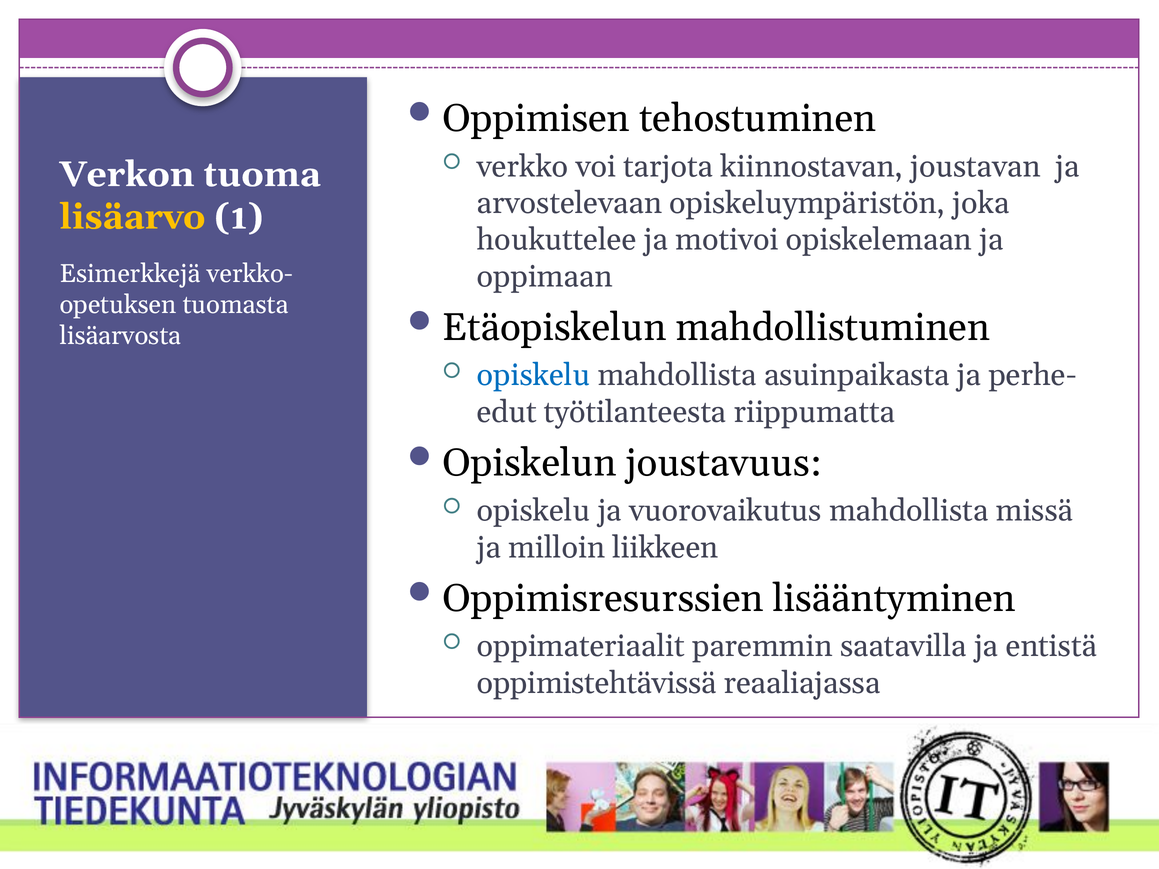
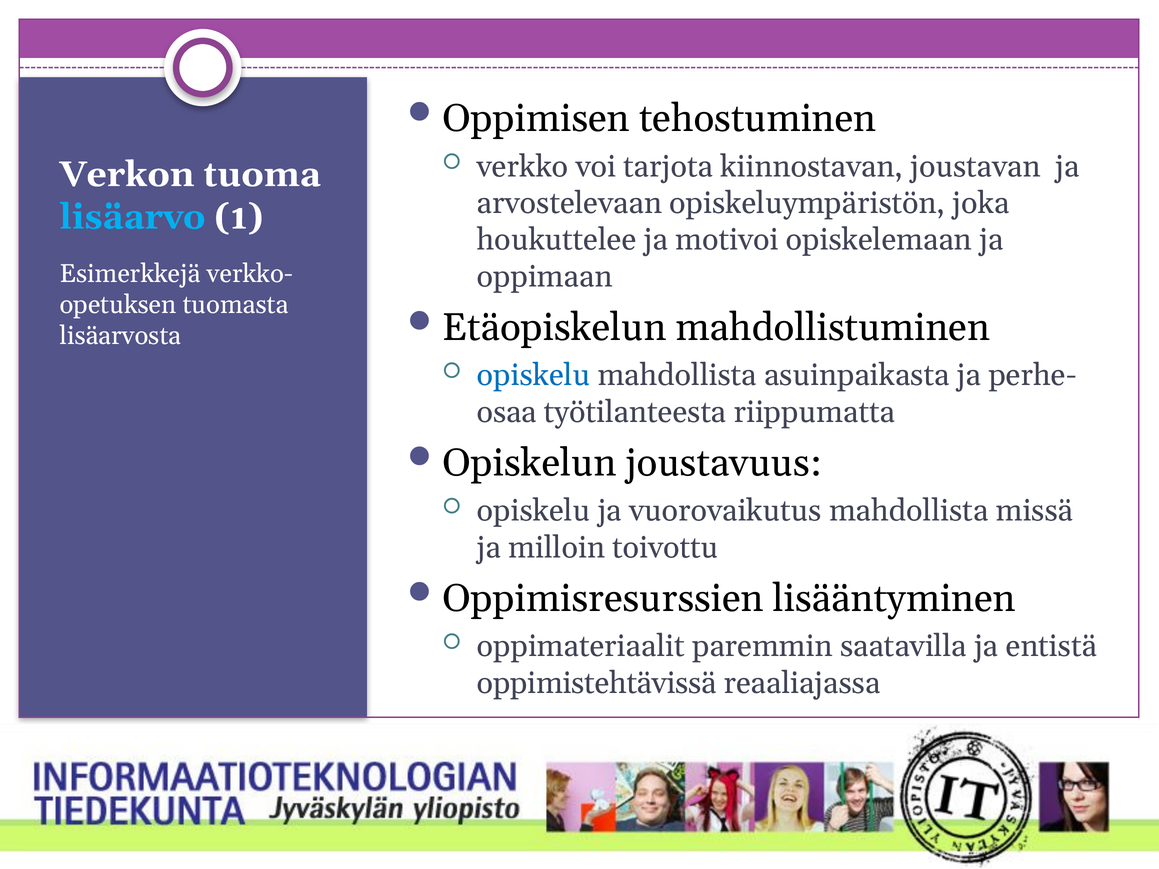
lisäarvo colour: yellow -> light blue
edut: edut -> osaa
liikkeen: liikkeen -> toivottu
